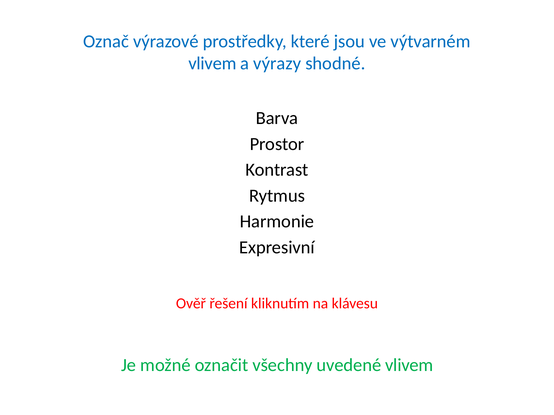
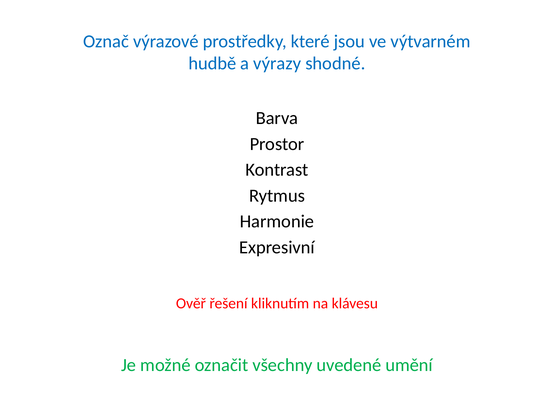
vlivem at (212, 64): vlivem -> hudbě
uvedené vlivem: vlivem -> umění
